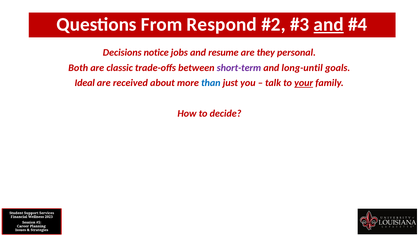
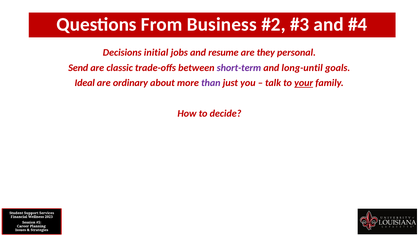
Respond: Respond -> Business
and at (329, 24) underline: present -> none
notice: notice -> initial
Both: Both -> Send
received: received -> ordinary
than colour: blue -> purple
